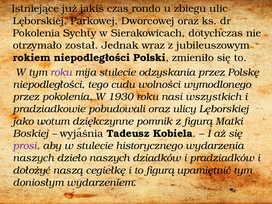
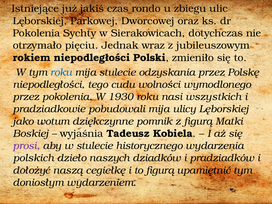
został: został -> pięciu
roku at (61, 72) colour: purple -> blue
pobudowali oraz: oraz -> mija
naszych at (34, 158): naszych -> polskich
